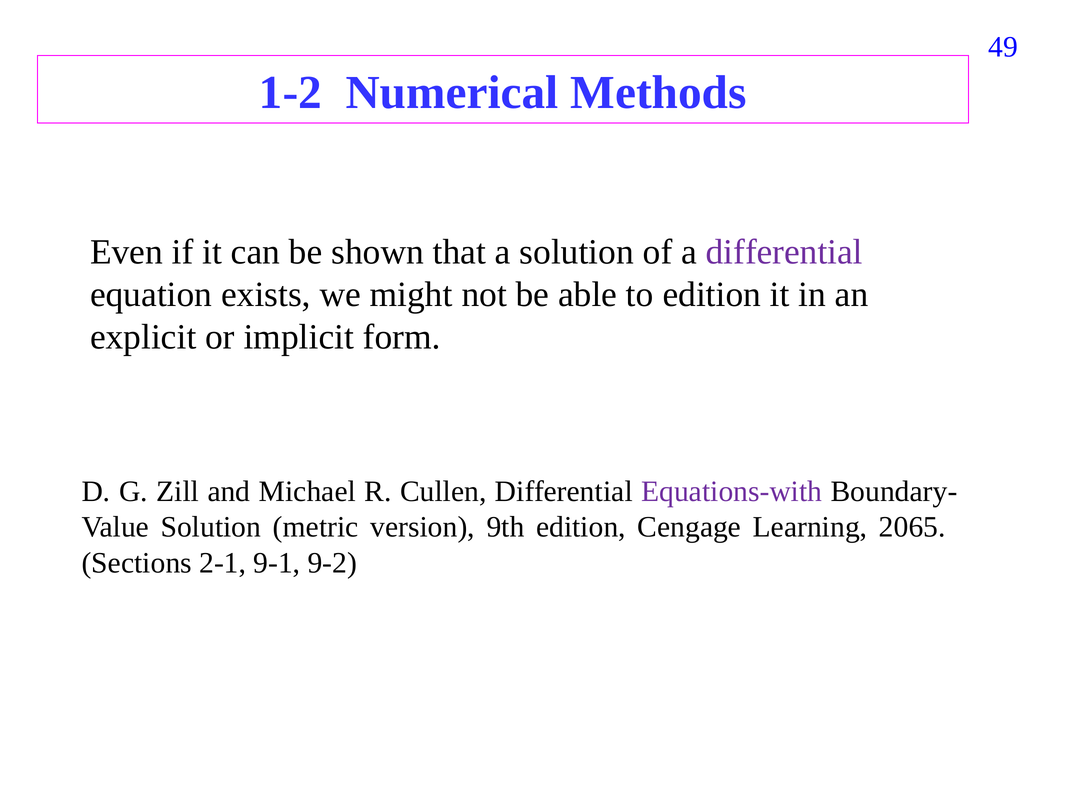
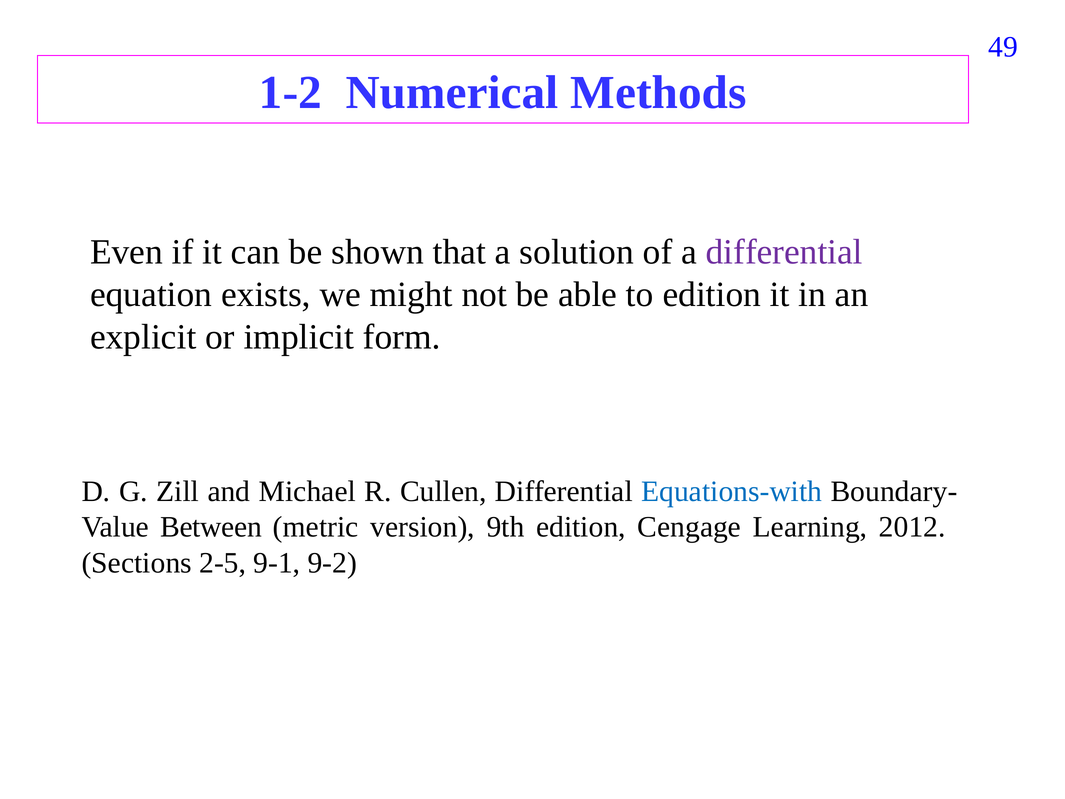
Equations-with colour: purple -> blue
Solution at (211, 527): Solution -> Between
2065: 2065 -> 2012
2-1: 2-1 -> 2-5
